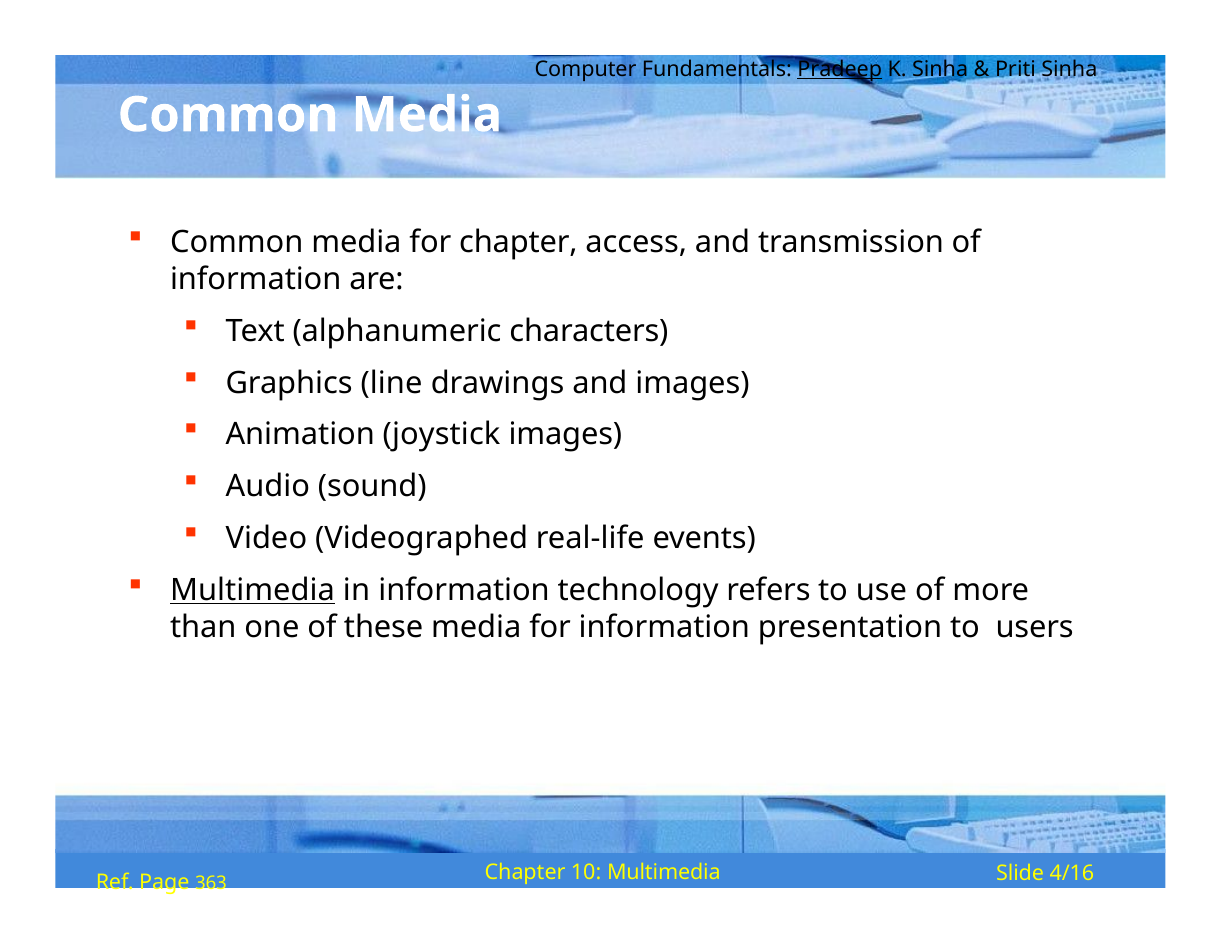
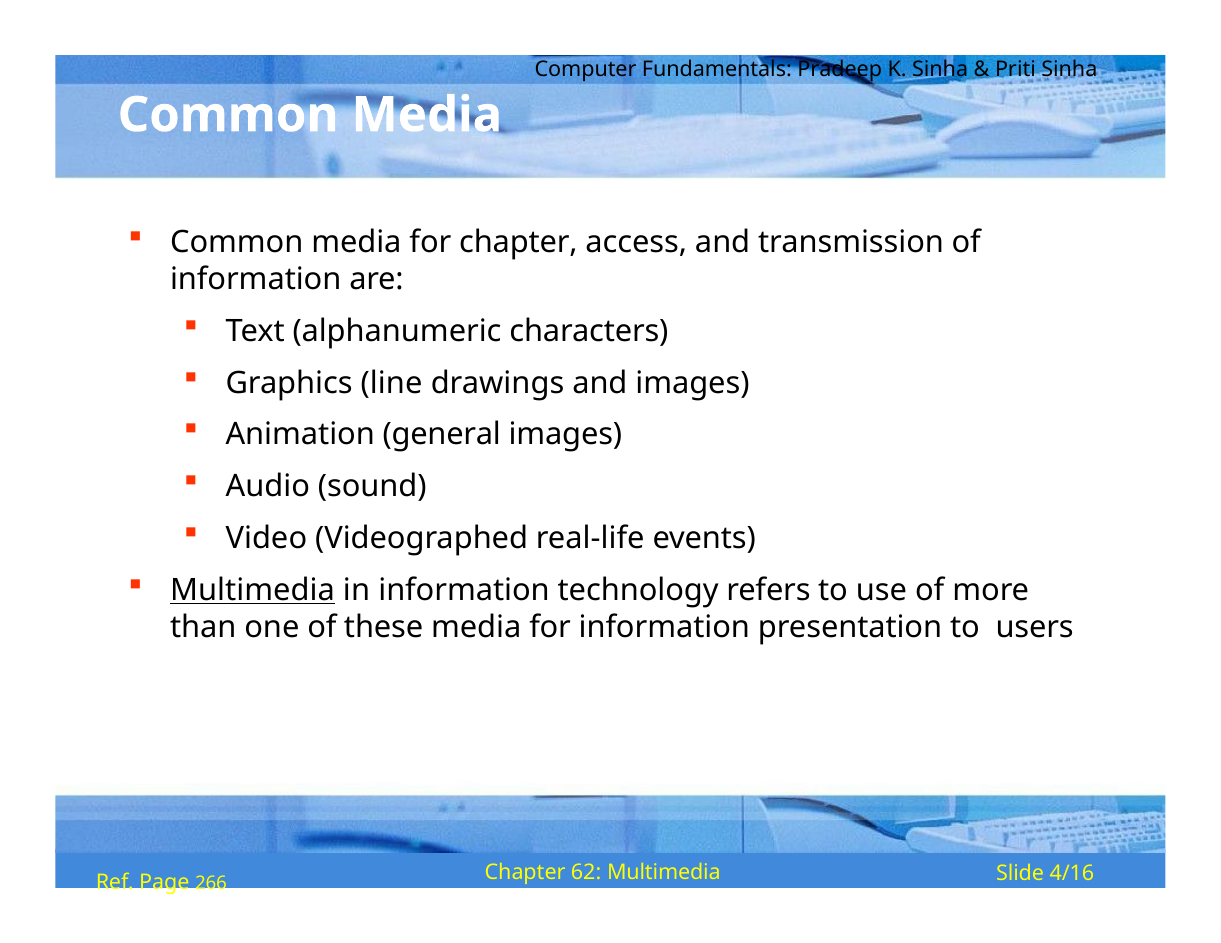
Pradeep underline: present -> none
joystick: joystick -> general
363: 363 -> 266
10: 10 -> 62
